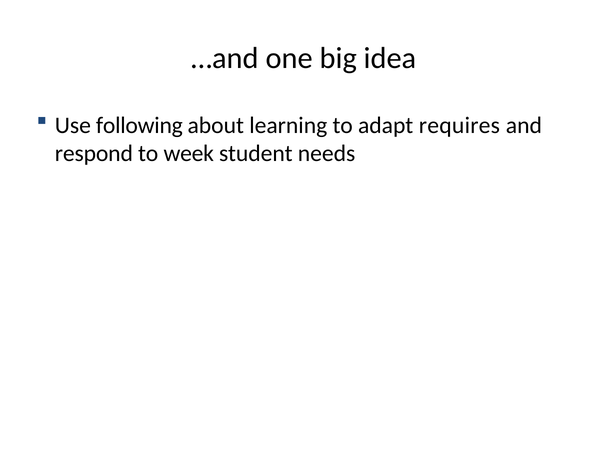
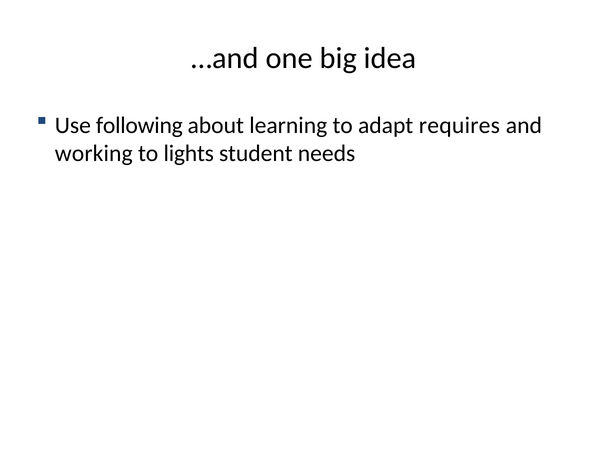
respond: respond -> working
week: week -> lights
